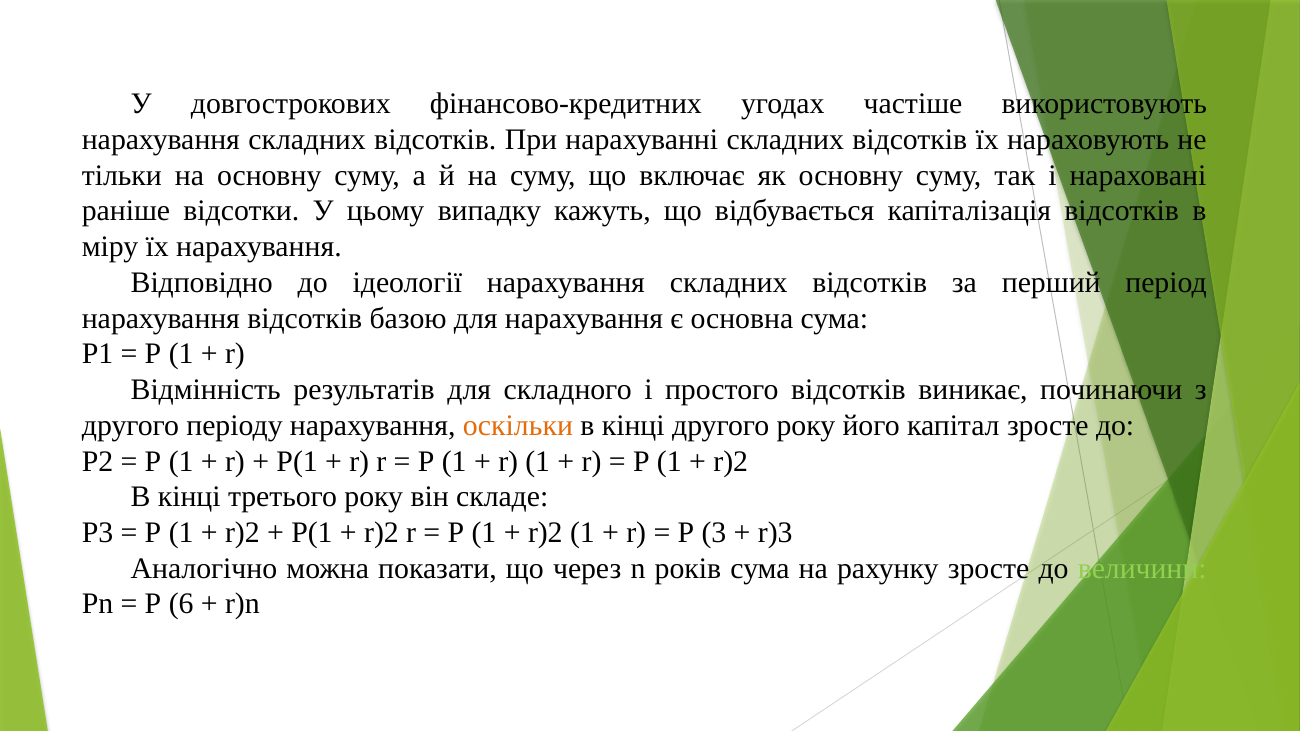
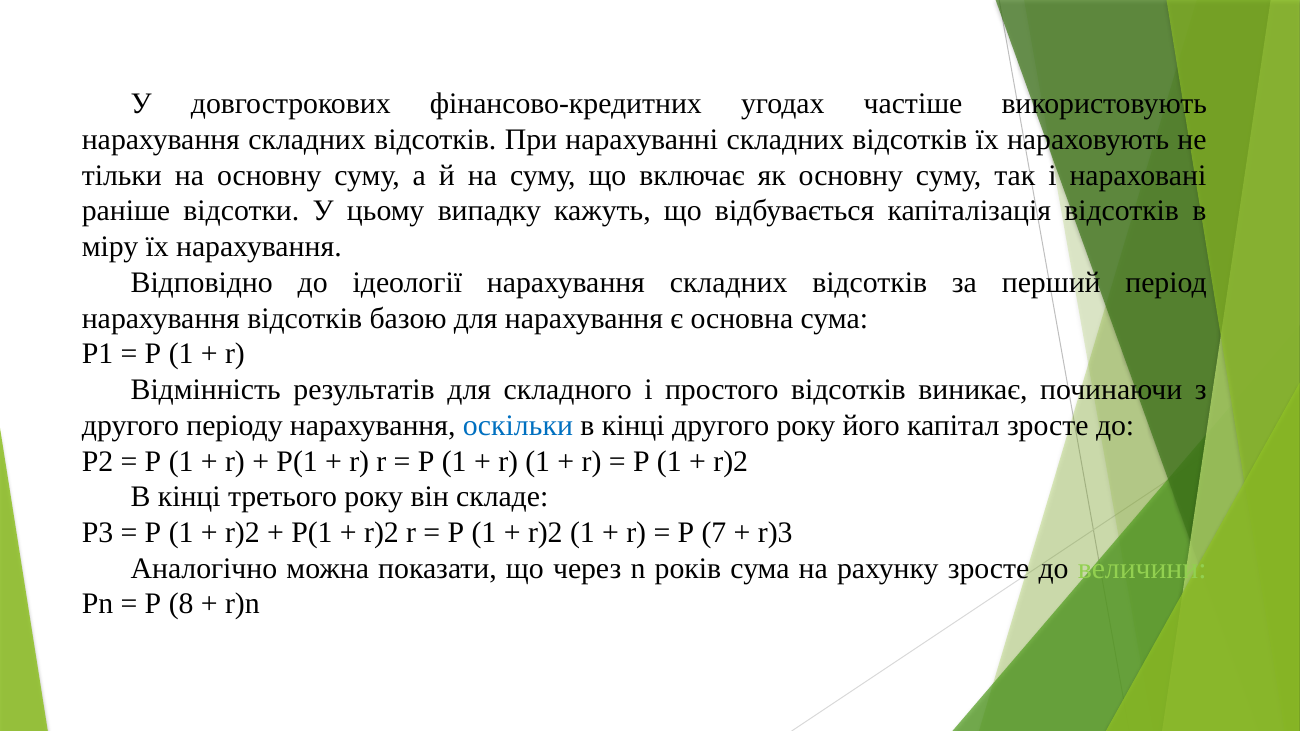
оскільки colour: orange -> blue
3: 3 -> 7
6: 6 -> 8
